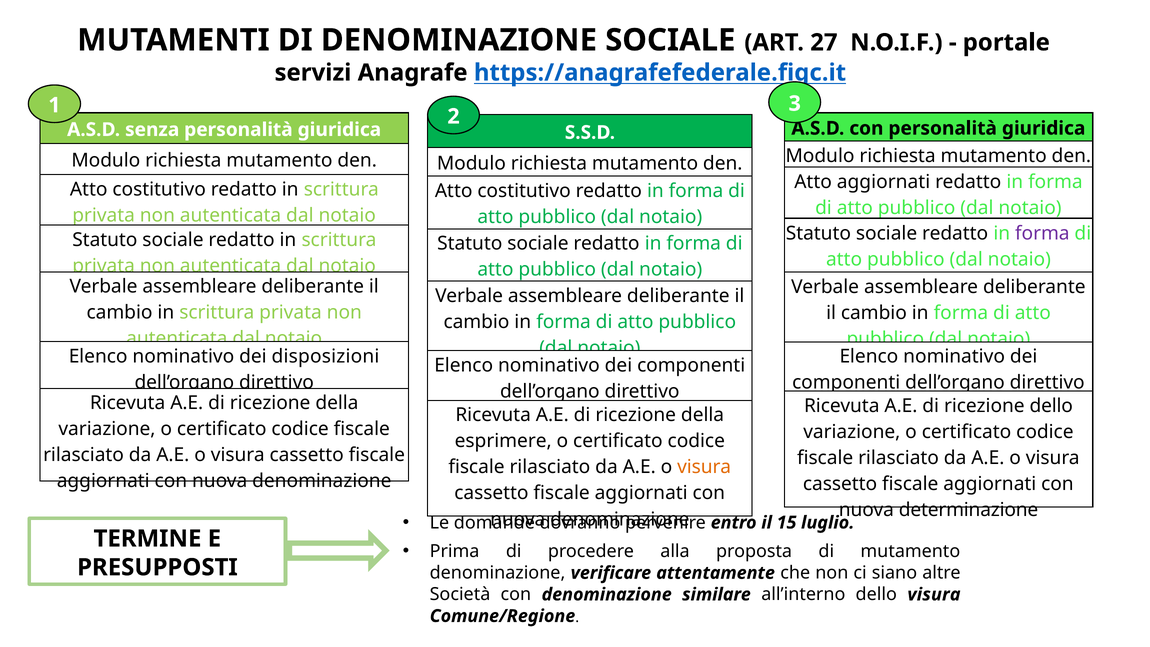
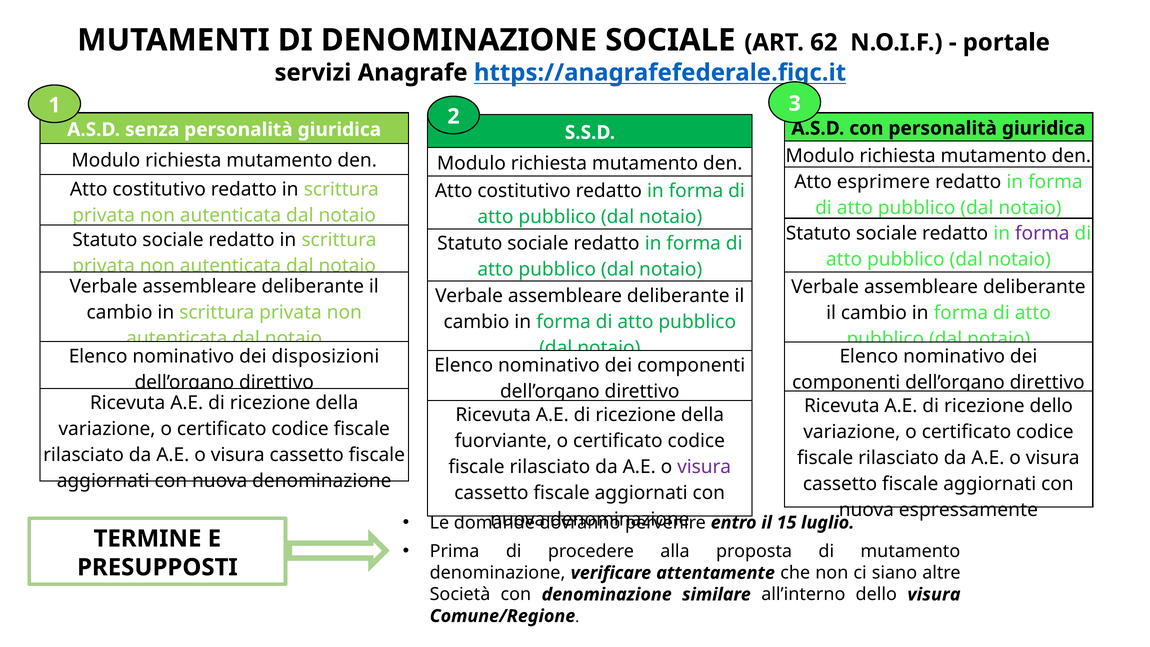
27: 27 -> 62
Atto aggiornati: aggiornati -> esprimere
esprimere: esprimere -> fuorviante
visura at (704, 467) colour: orange -> purple
determinazione: determinazione -> espressamente
